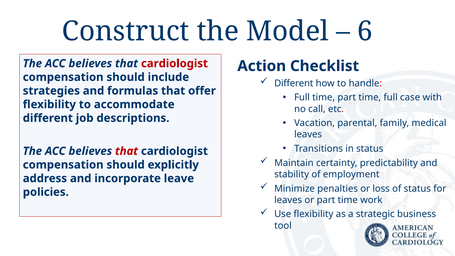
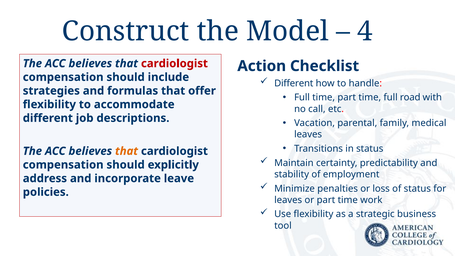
6: 6 -> 4
case: case -> road
that at (127, 151) colour: red -> orange
